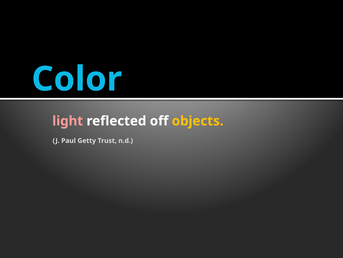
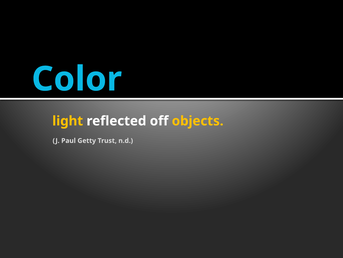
light colour: pink -> yellow
